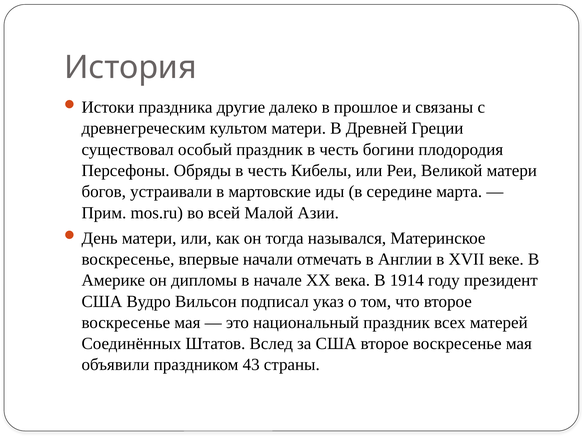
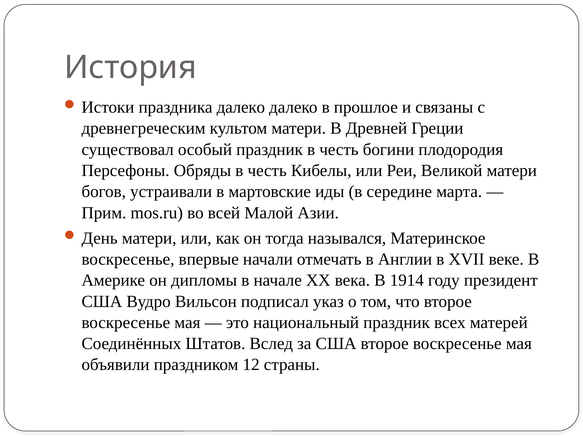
праздника другие: другие -> далеко
43: 43 -> 12
